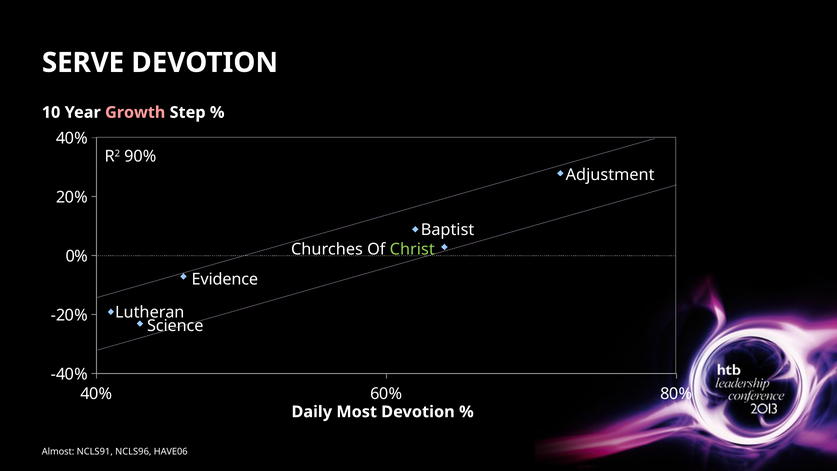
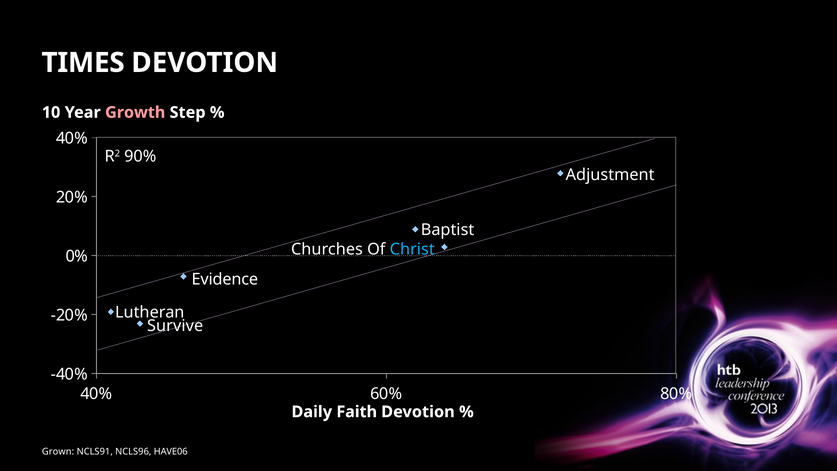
SERVE: SERVE -> TIMES
Christ colour: light green -> light blue
Science: Science -> Survive
Most: Most -> Faith
Almost: Almost -> Grown
